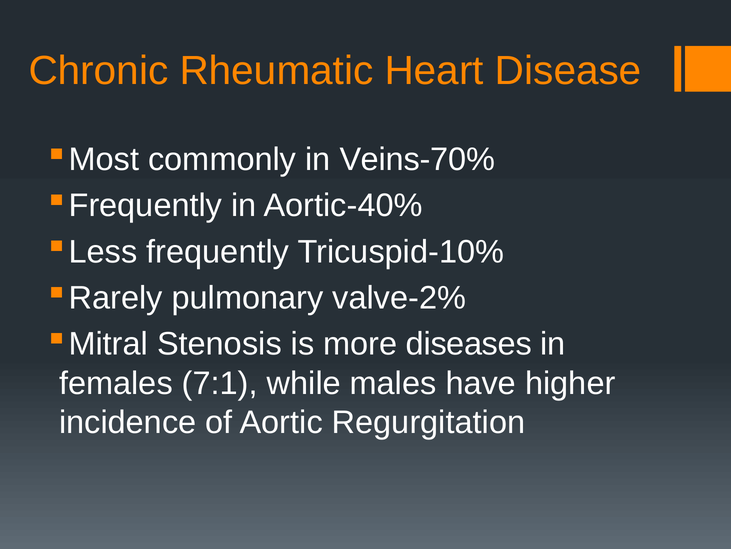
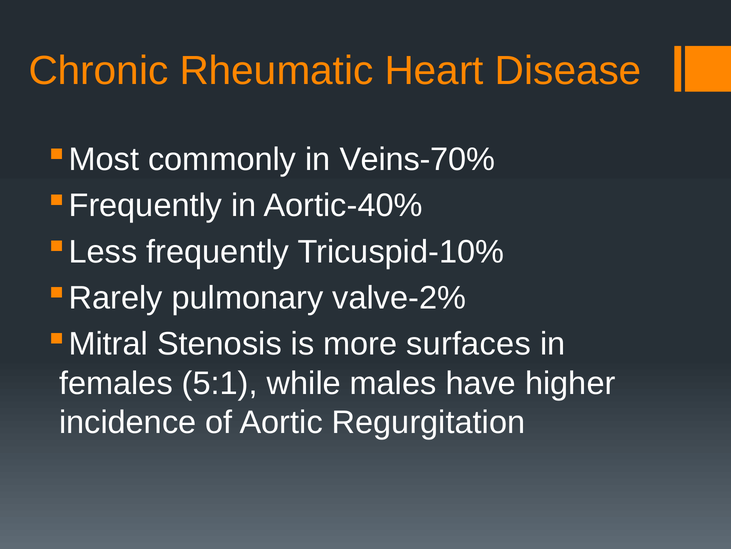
diseases: diseases -> surfaces
7:1: 7:1 -> 5:1
